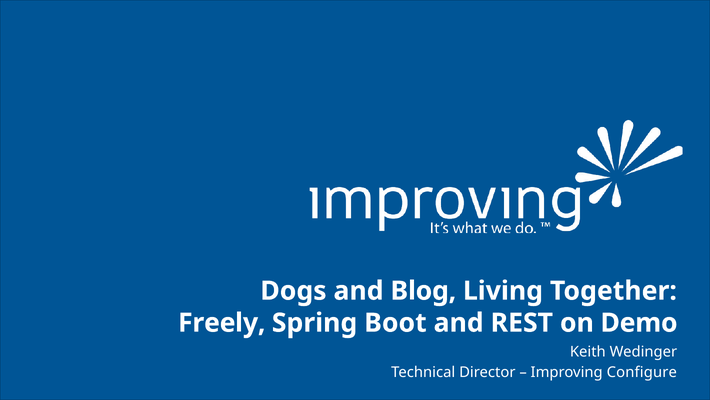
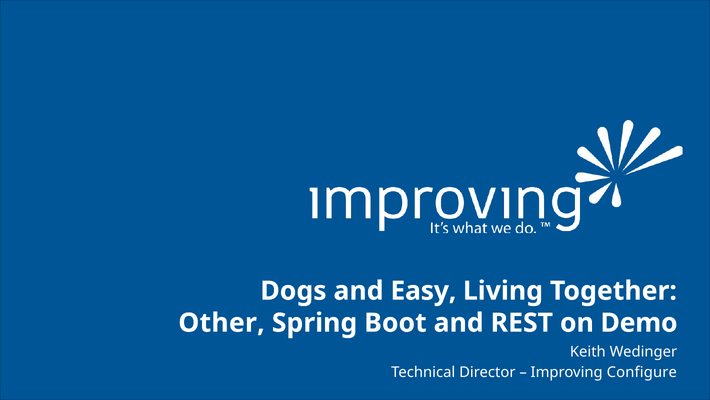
Blog: Blog -> Easy
Freely: Freely -> Other
